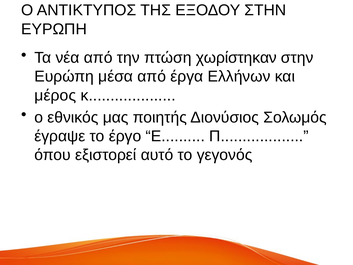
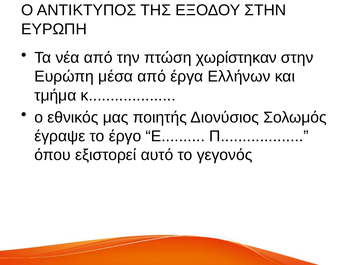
μέρος: μέρος -> τμήμα
